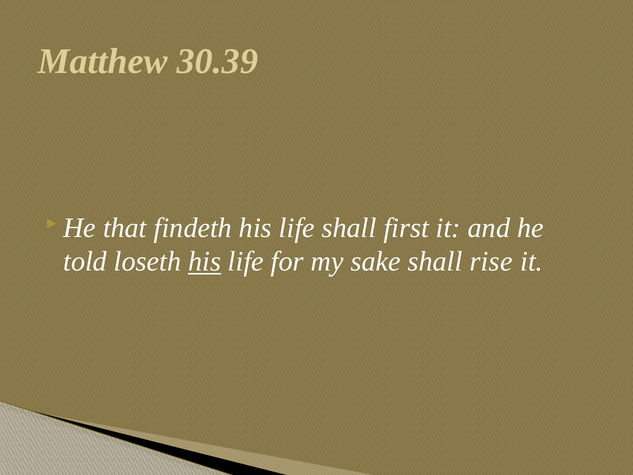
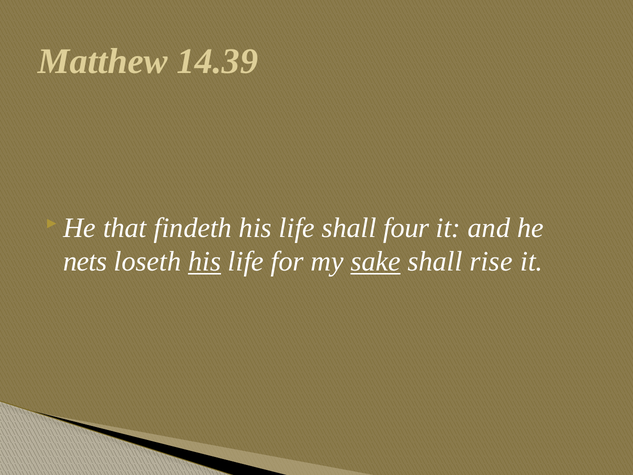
30.39: 30.39 -> 14.39
first: first -> four
told: told -> nets
sake underline: none -> present
